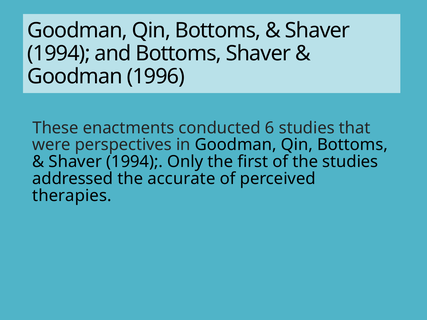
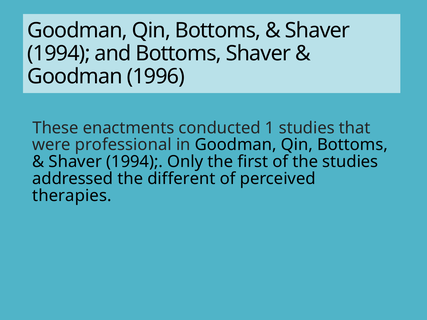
6: 6 -> 1
perspectives: perspectives -> professional
accurate: accurate -> different
